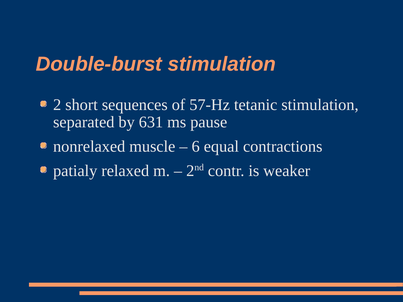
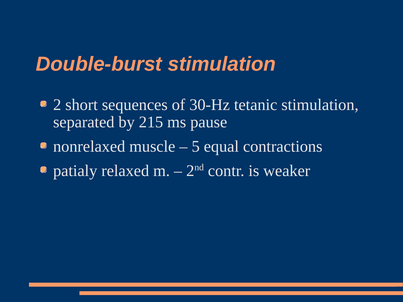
57-Hz: 57-Hz -> 30-Hz
631: 631 -> 215
6: 6 -> 5
